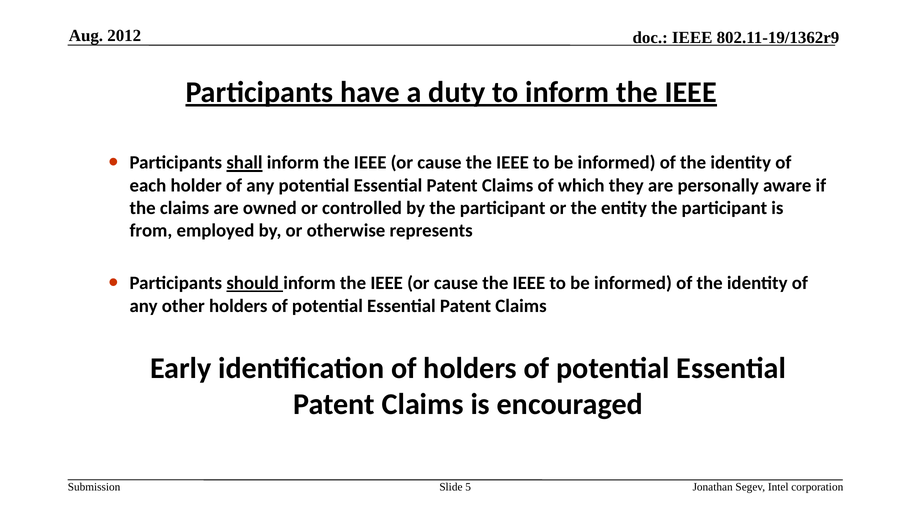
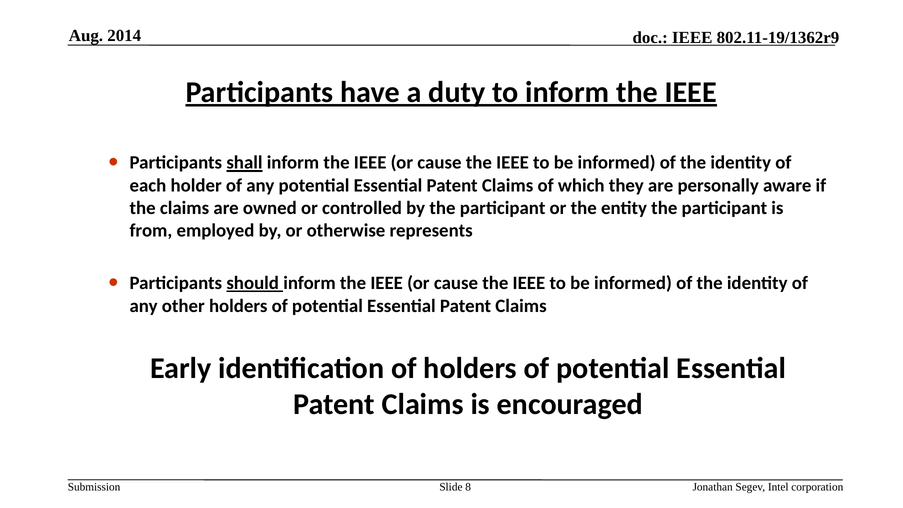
2012: 2012 -> 2014
5: 5 -> 8
